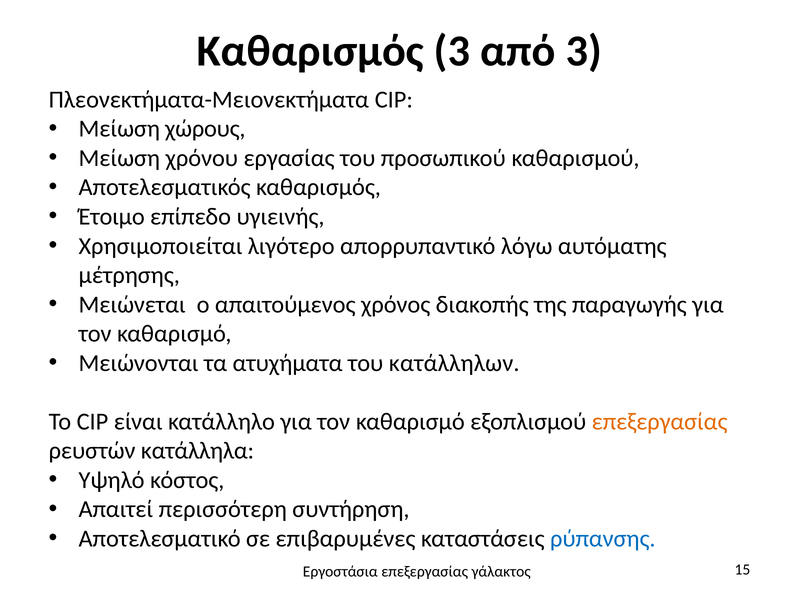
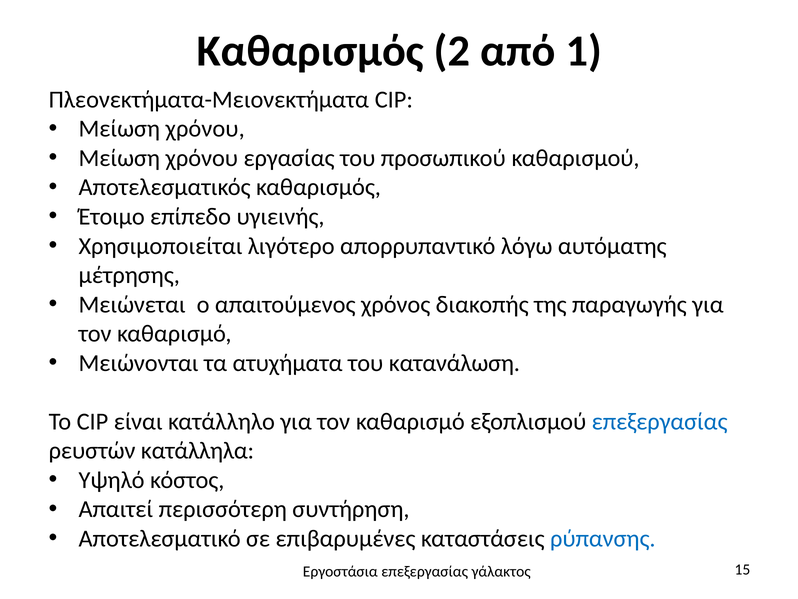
Καθαρισμός 3: 3 -> 2
από 3: 3 -> 1
χώρους at (205, 129): χώρους -> χρόνου
κατάλληλων: κατάλληλων -> κατανάλωση
επεξεργασίας at (660, 421) colour: orange -> blue
